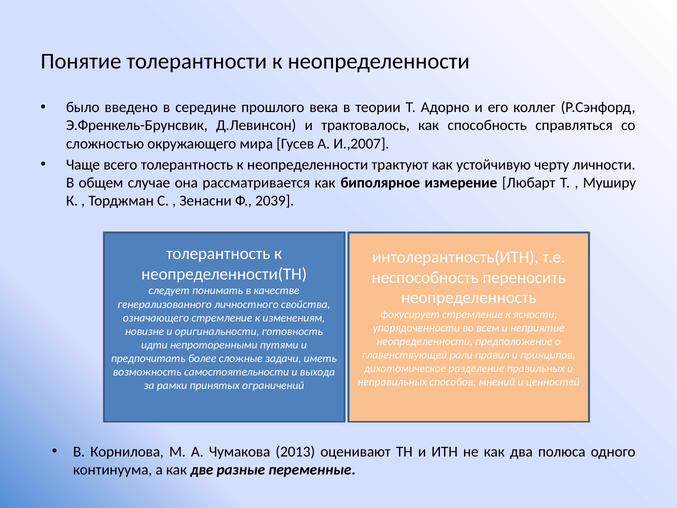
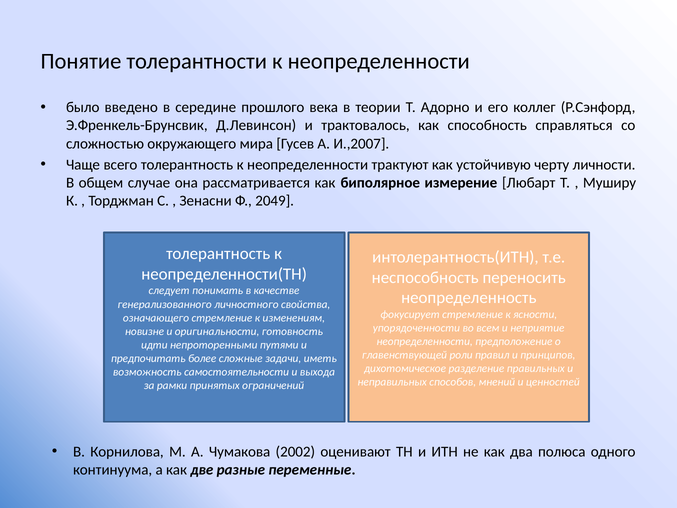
2039: 2039 -> 2049
2013: 2013 -> 2002
